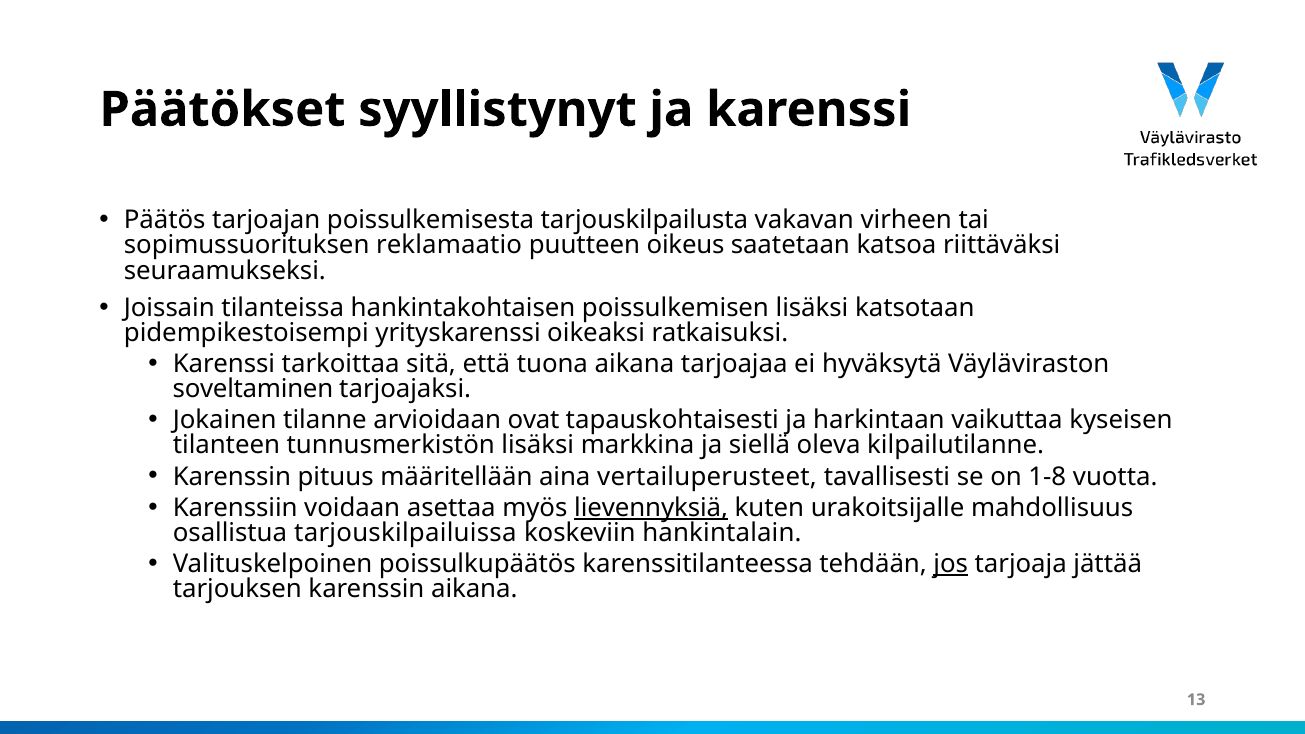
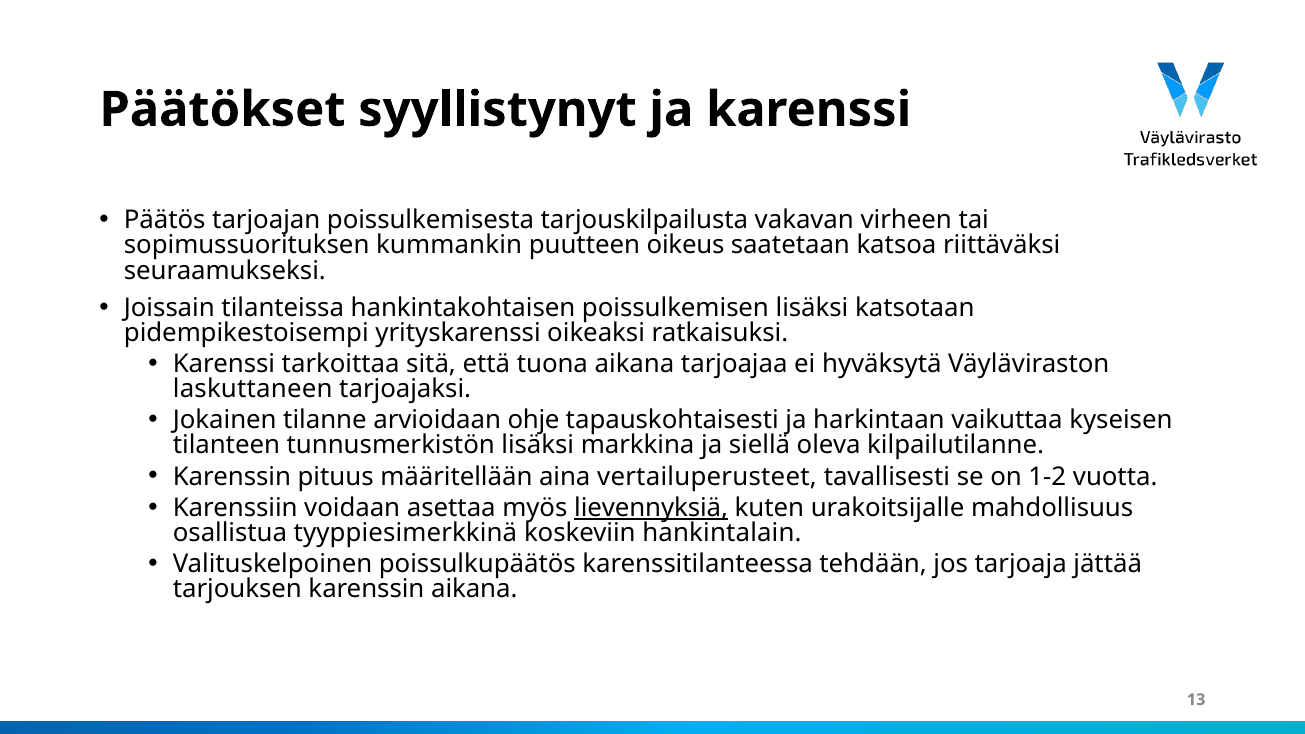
reklamaatio: reklamaatio -> kummankin
soveltaminen: soveltaminen -> laskuttaneen
ovat: ovat -> ohje
1-8: 1-8 -> 1-2
tarjouskilpailuissa: tarjouskilpailuissa -> tyyppiesimerkkinä
jos underline: present -> none
